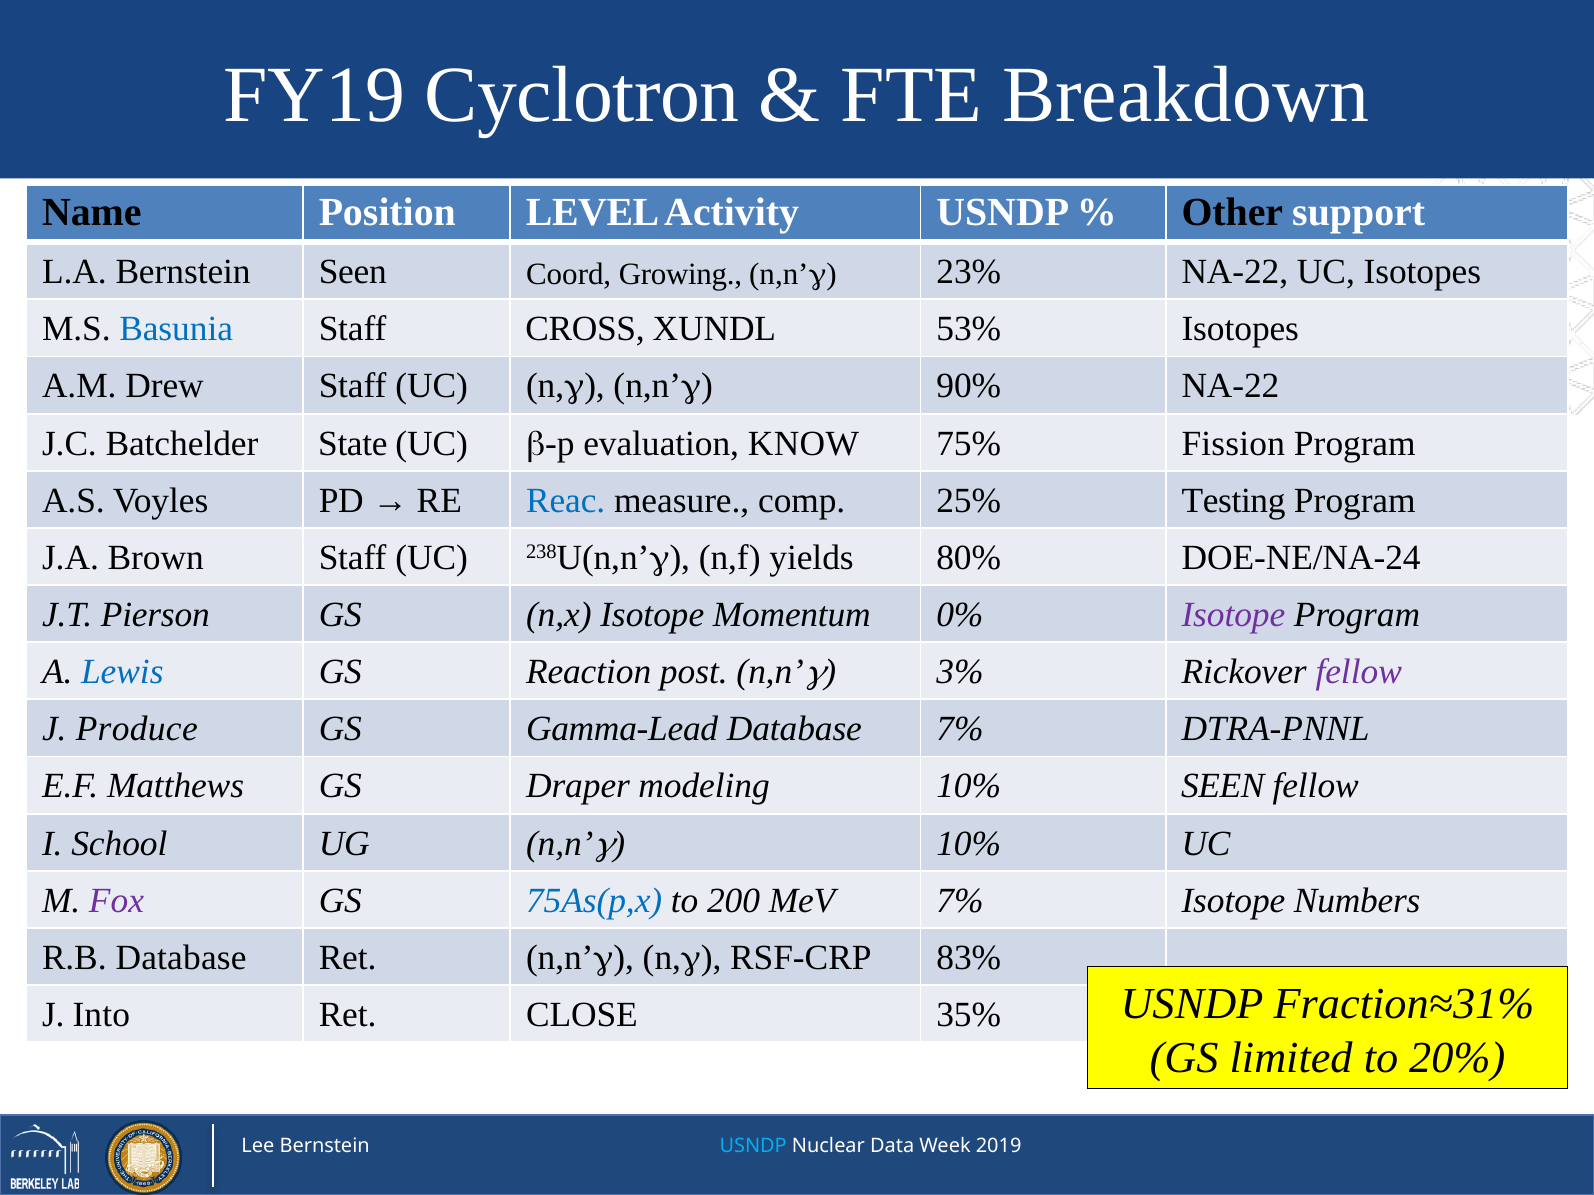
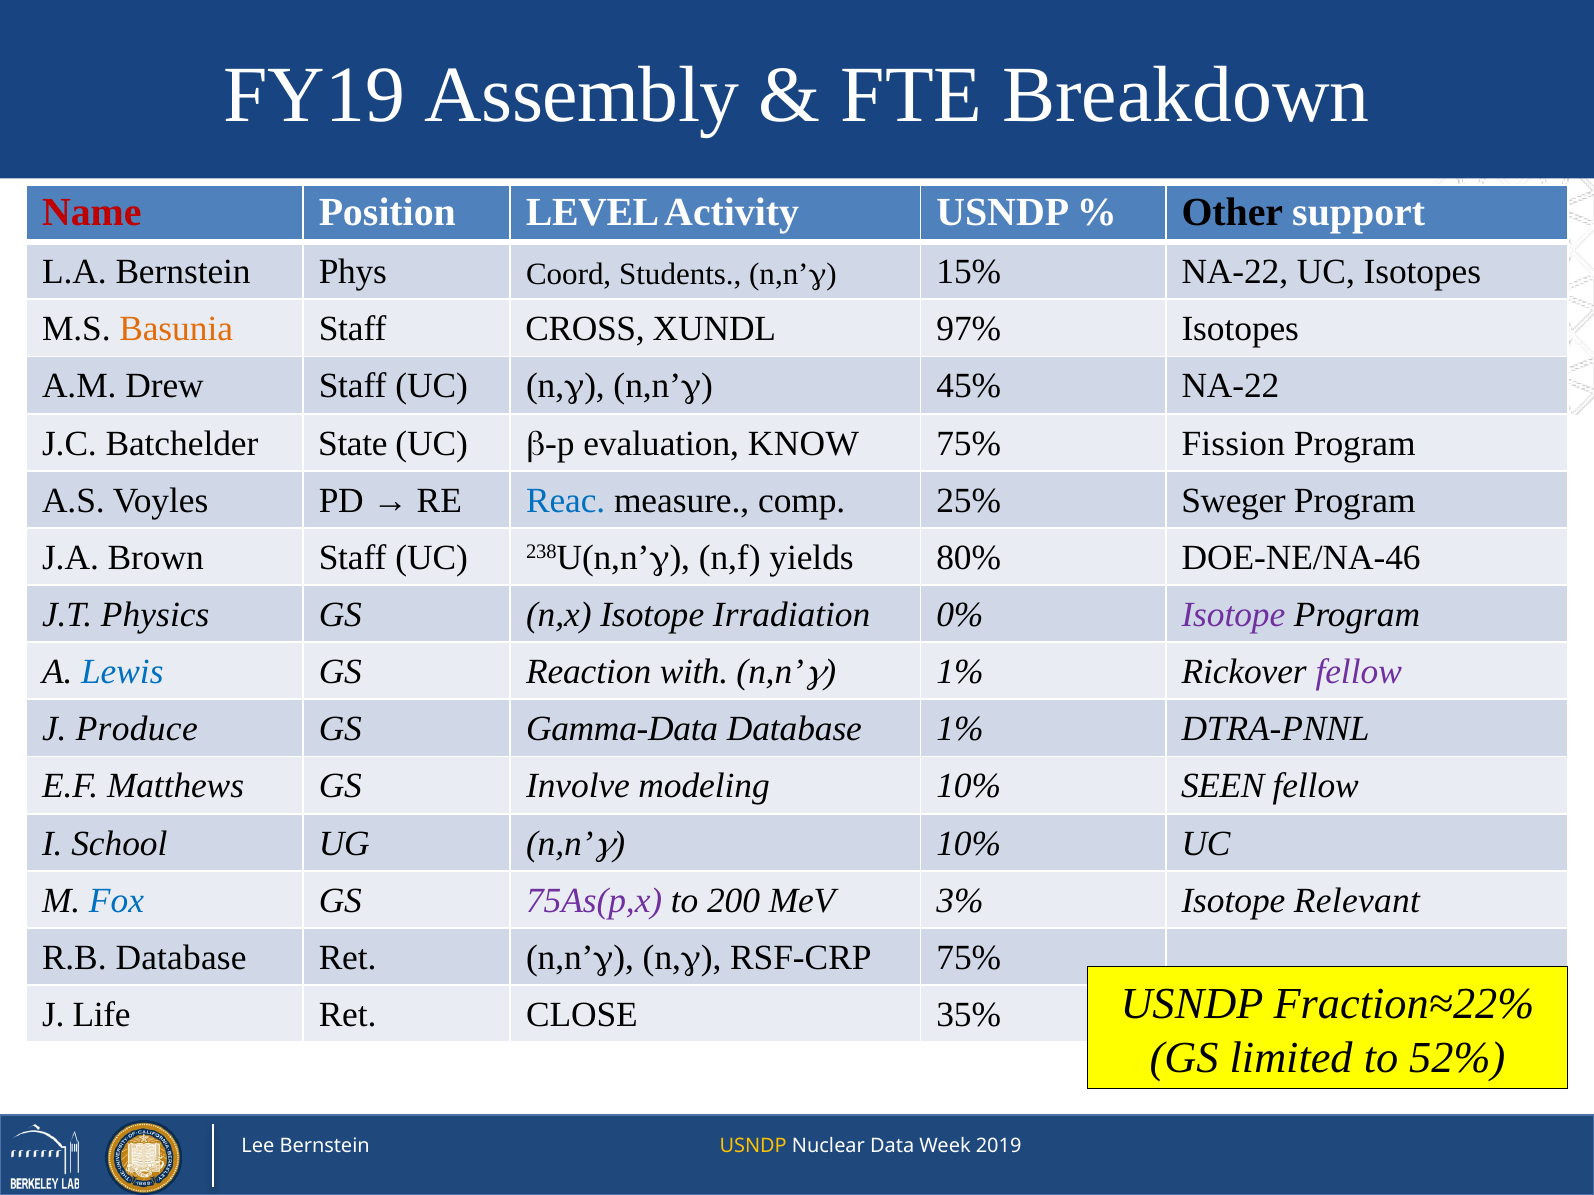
Cyclotron: Cyclotron -> Assembly
Name colour: black -> red
Bernstein Seen: Seen -> Phys
Growing: Growing -> Students
23%: 23% -> 15%
Basunia colour: blue -> orange
53%: 53% -> 97%
90%: 90% -> 45%
Testing: Testing -> Sweger
DOE-NE/NA-24: DOE-NE/NA-24 -> DOE-NE/NA-46
Pierson: Pierson -> Physics
Momentum: Momentum -> Irradiation
post: post -> with
n,n’g 3%: 3% -> 1%
Gamma-Lead: Gamma-Lead -> Gamma-Data
Database 7%: 7% -> 1%
Draper: Draper -> Involve
Fox colour: purple -> blue
75As(p,x colour: blue -> purple
MeV 7%: 7% -> 3%
Numbers: Numbers -> Relevant
RSF-CRP 83%: 83% -> 75%
Into: Into -> Life
Fraction≈31%: Fraction≈31% -> Fraction≈22%
20%: 20% -> 52%
USNDP at (753, 1146) colour: light blue -> yellow
